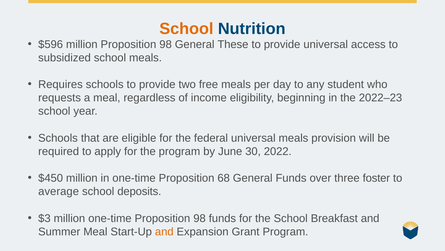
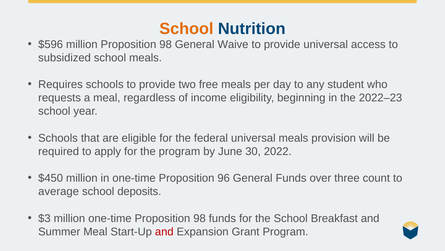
These: These -> Waive
68: 68 -> 96
foster: foster -> count
and at (164, 231) colour: orange -> red
